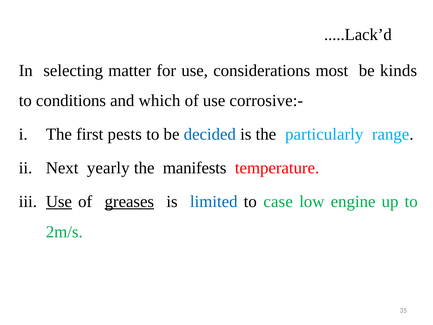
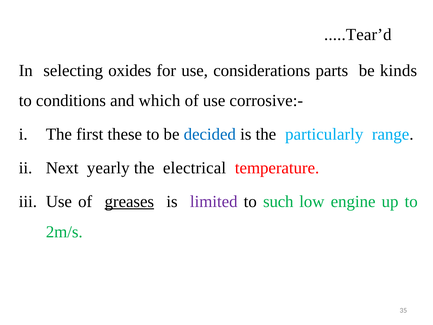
.....Lack’d: .....Lack’d -> .....Tear’d
matter: matter -> oxides
most: most -> parts
pests: pests -> these
manifests: manifests -> electrical
Use at (59, 201) underline: present -> none
limited colour: blue -> purple
case: case -> such
